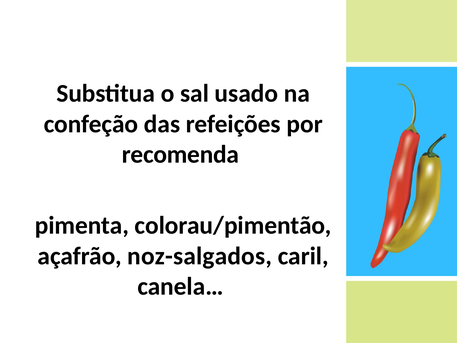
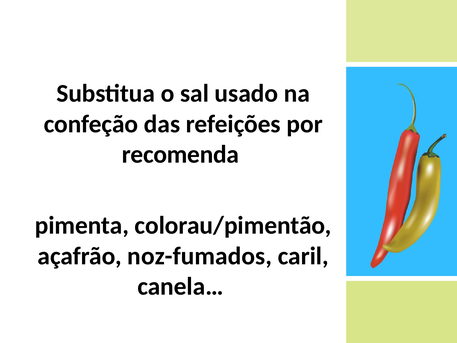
noz-salgados: noz-salgados -> noz-fumados
